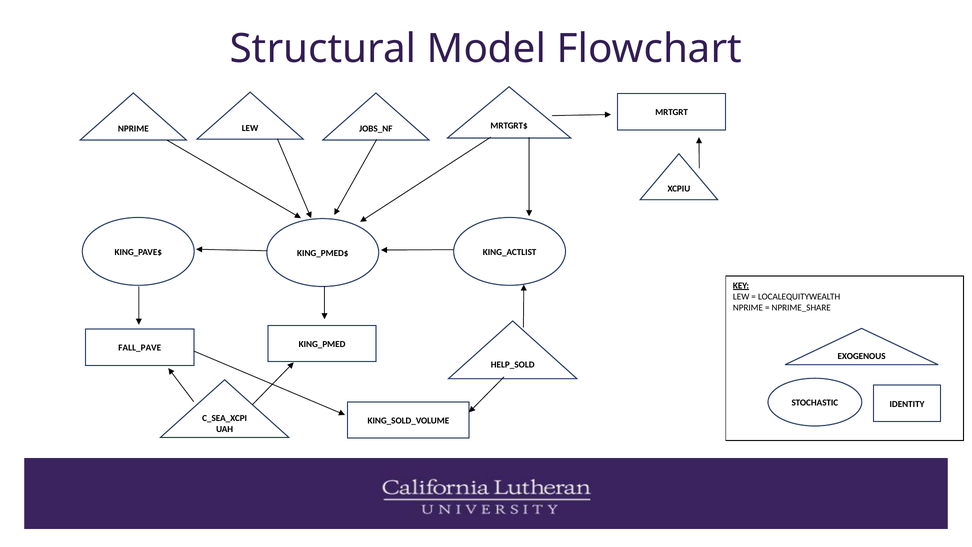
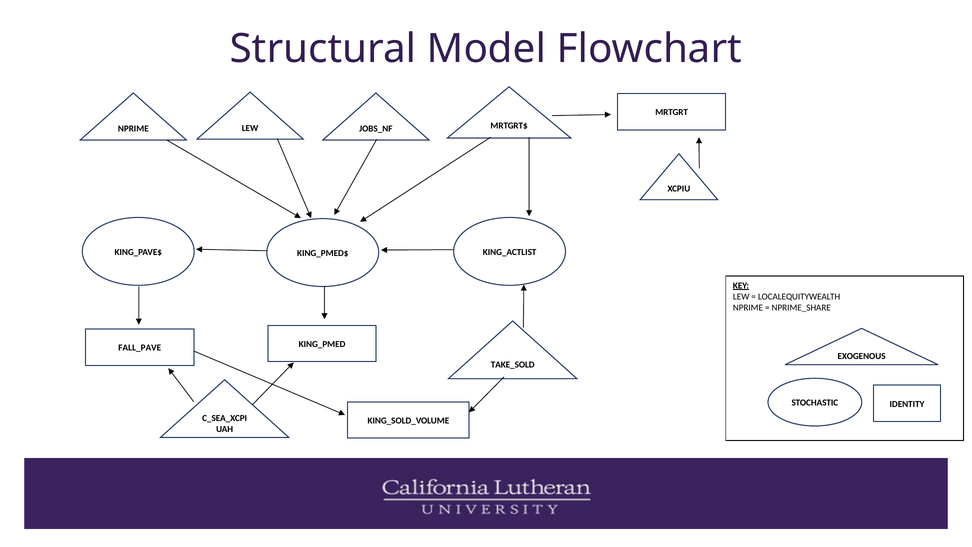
HELP_SOLD: HELP_SOLD -> TAKE_SOLD
